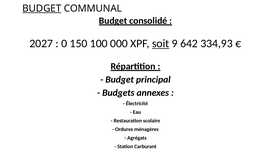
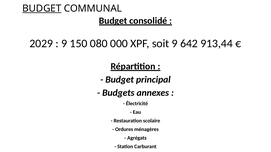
2027: 2027 -> 2029
0 at (64, 44): 0 -> 9
100: 100 -> 080
soit underline: present -> none
334,93: 334,93 -> 913,44
